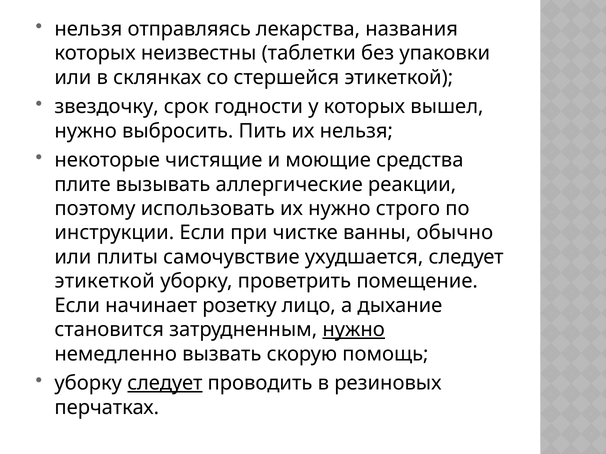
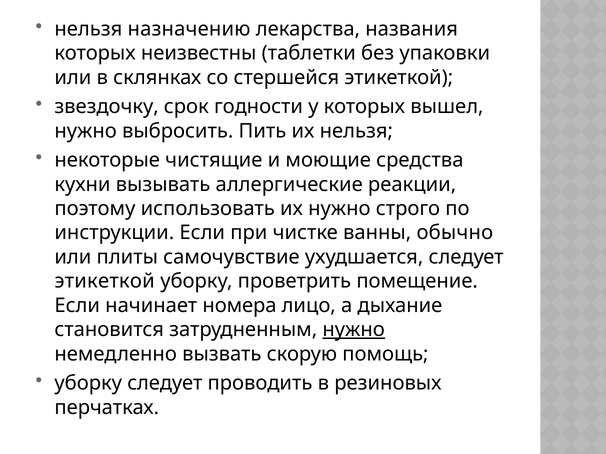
отправляясь: отправляясь -> назначению
плите: плите -> кухни
розетку: розетку -> номера
следует at (165, 384) underline: present -> none
